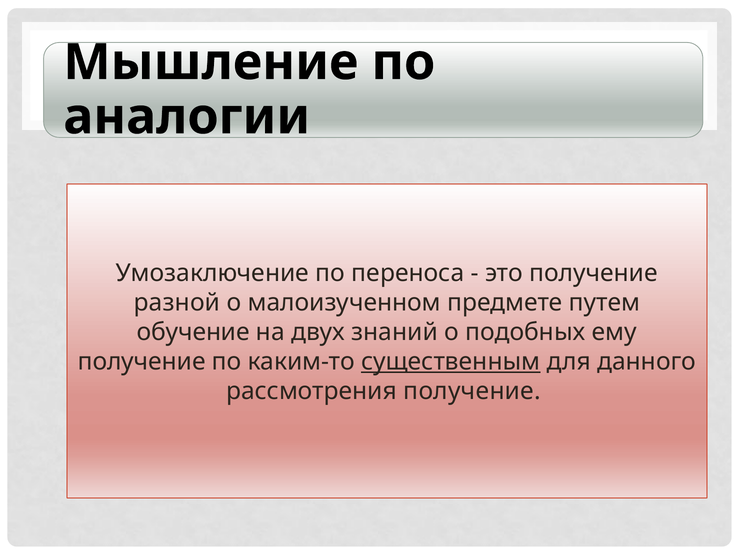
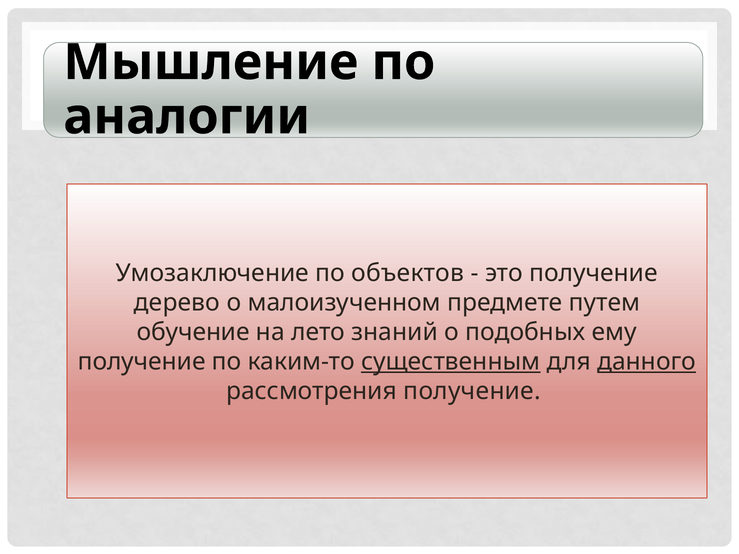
переноса: переноса -> объектов
разной: разной -> дерево
двух: двух -> лето
данного underline: none -> present
